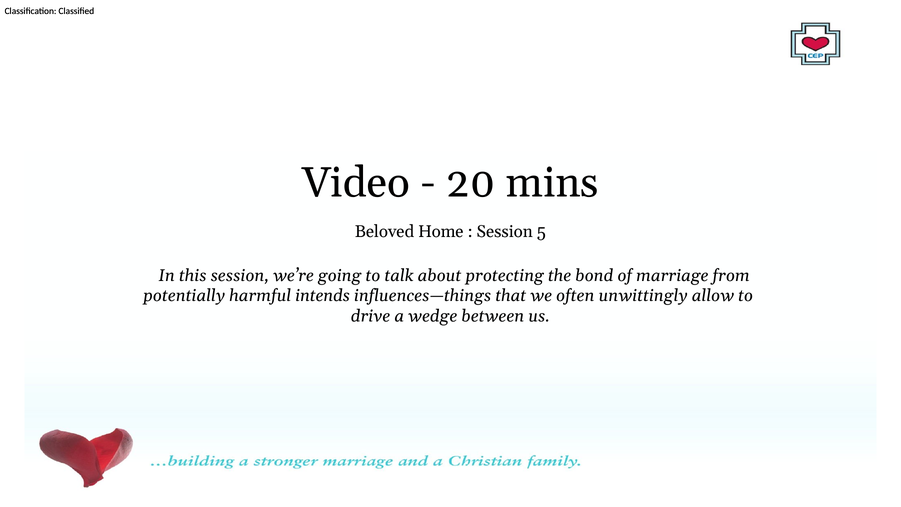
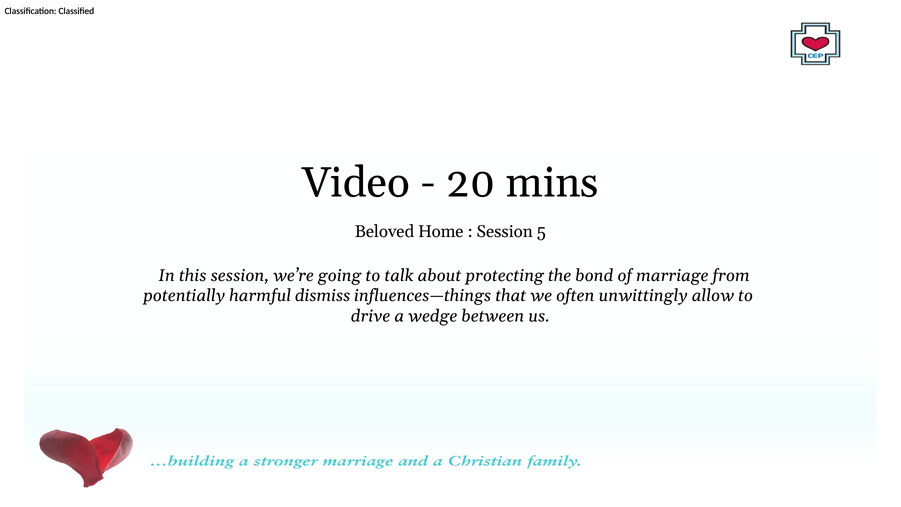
intends: intends -> dismiss
